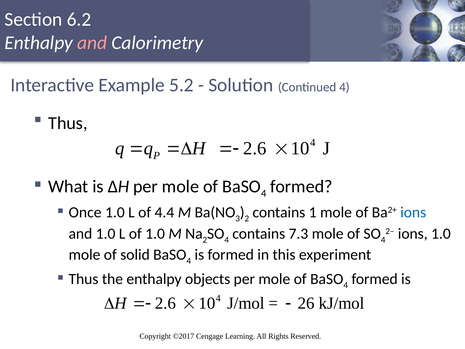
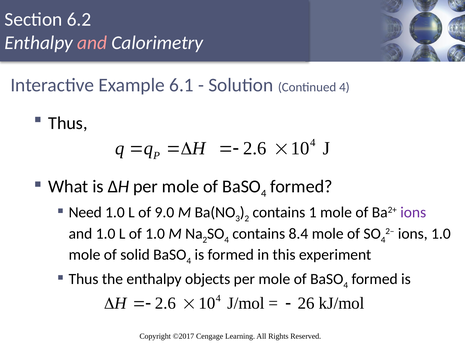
5.2: 5.2 -> 6.1
Once: Once -> Need
4.4: 4.4 -> 9.0
ions at (413, 212) colour: blue -> purple
7.3: 7.3 -> 8.4
